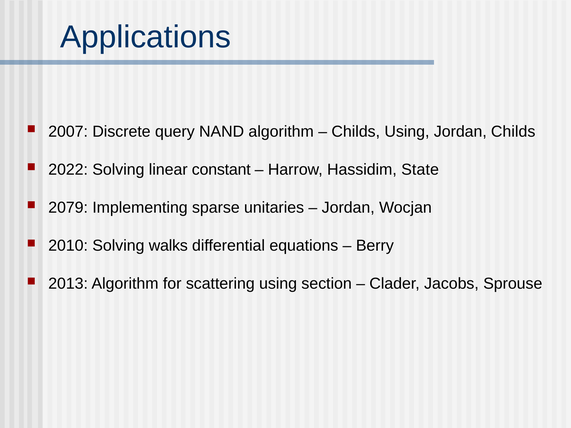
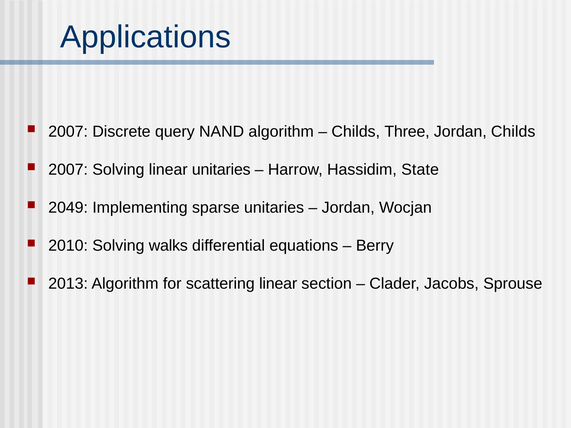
Childs Using: Using -> Three
2022 at (68, 170): 2022 -> 2007
linear constant: constant -> unitaries
2079: 2079 -> 2049
scattering using: using -> linear
